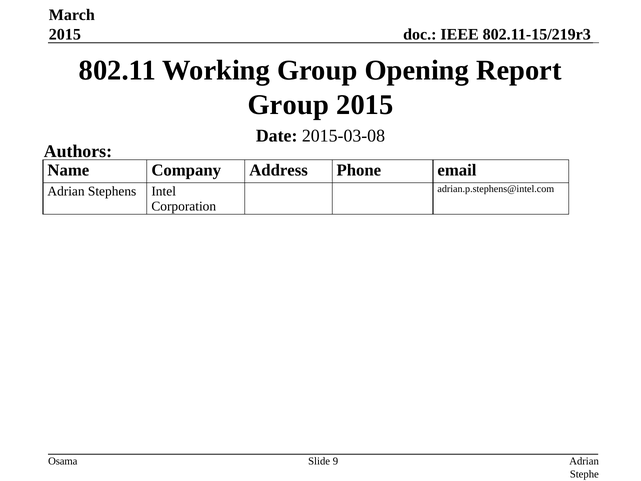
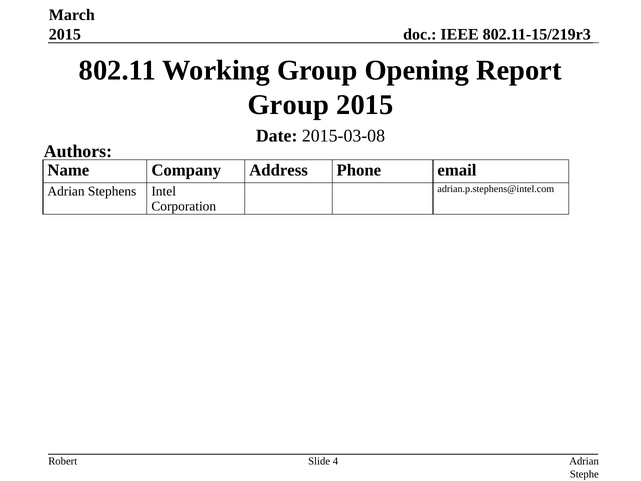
Osama: Osama -> Robert
9: 9 -> 4
